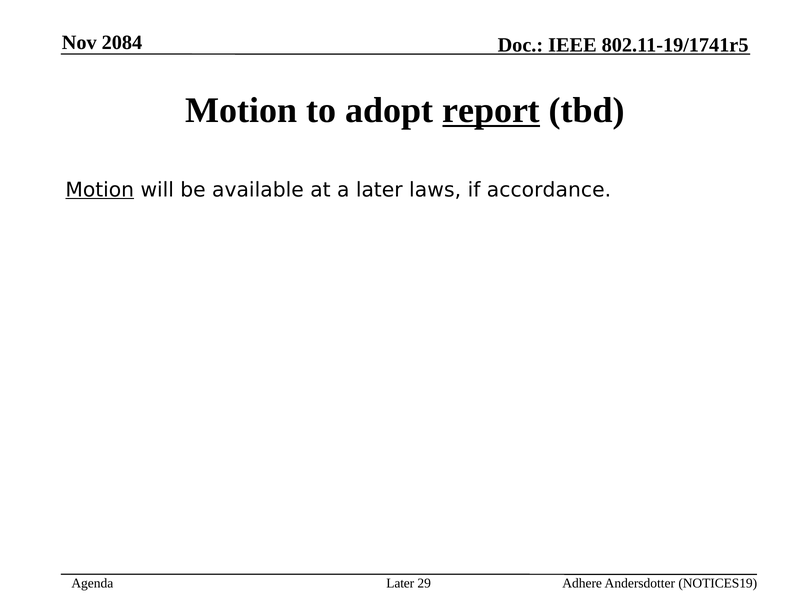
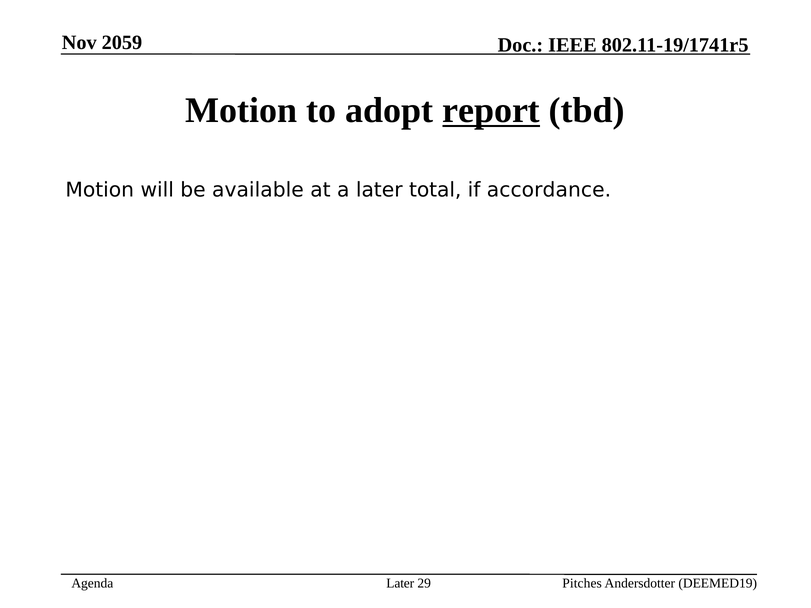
2084: 2084 -> 2059
Motion at (100, 190) underline: present -> none
laws: laws -> total
Adhere: Adhere -> Pitches
NOTICES19: NOTICES19 -> DEEMED19
